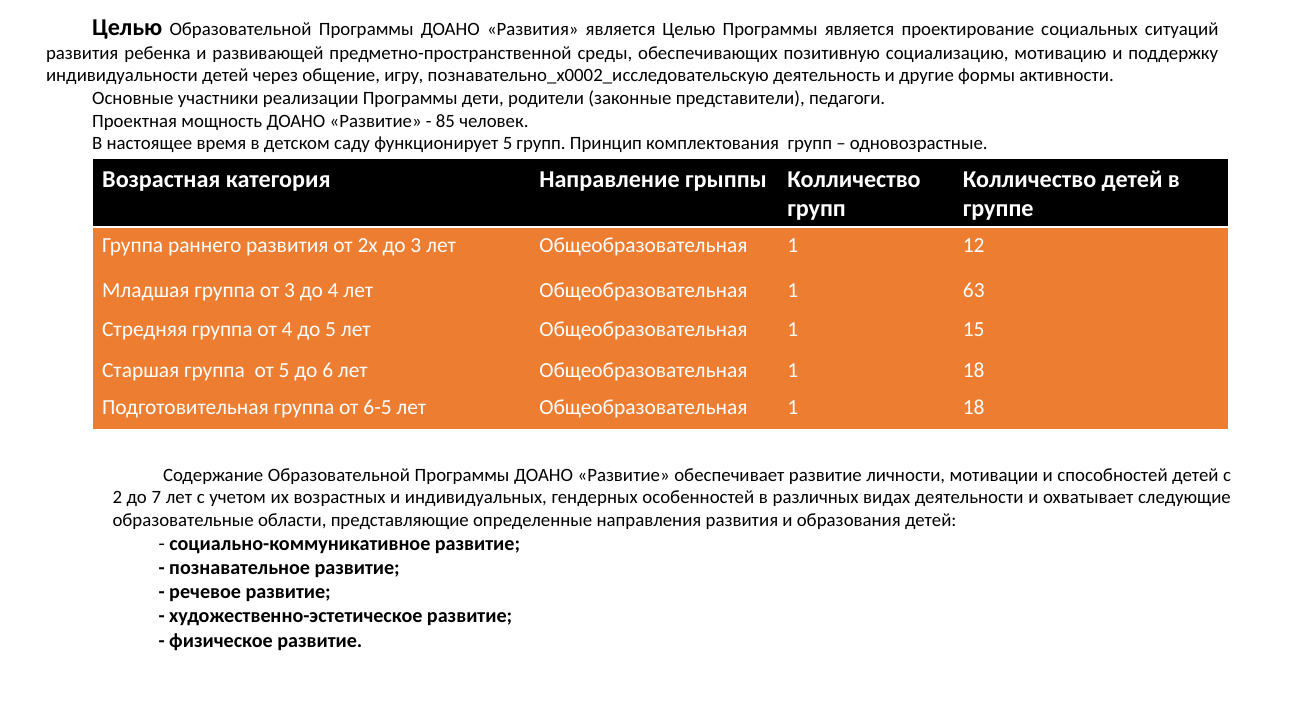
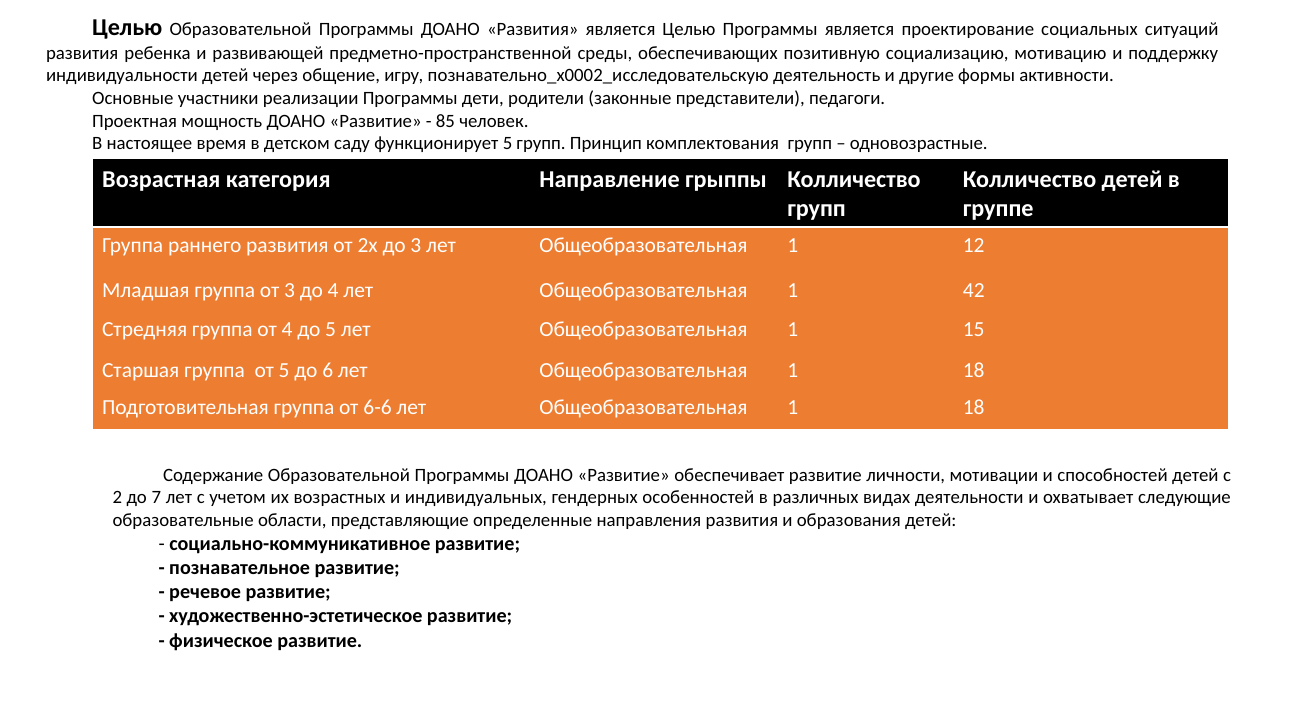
63: 63 -> 42
6-5: 6-5 -> 6-6
